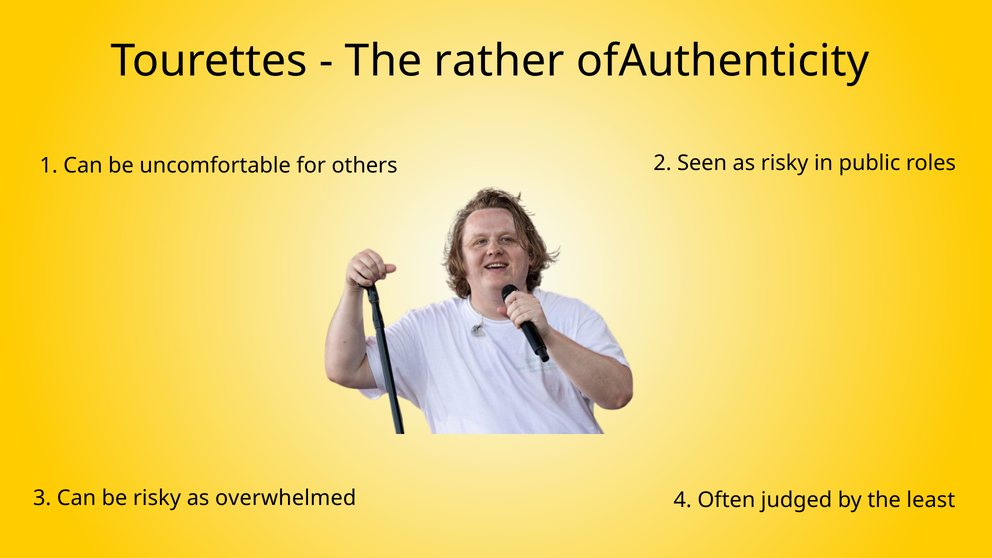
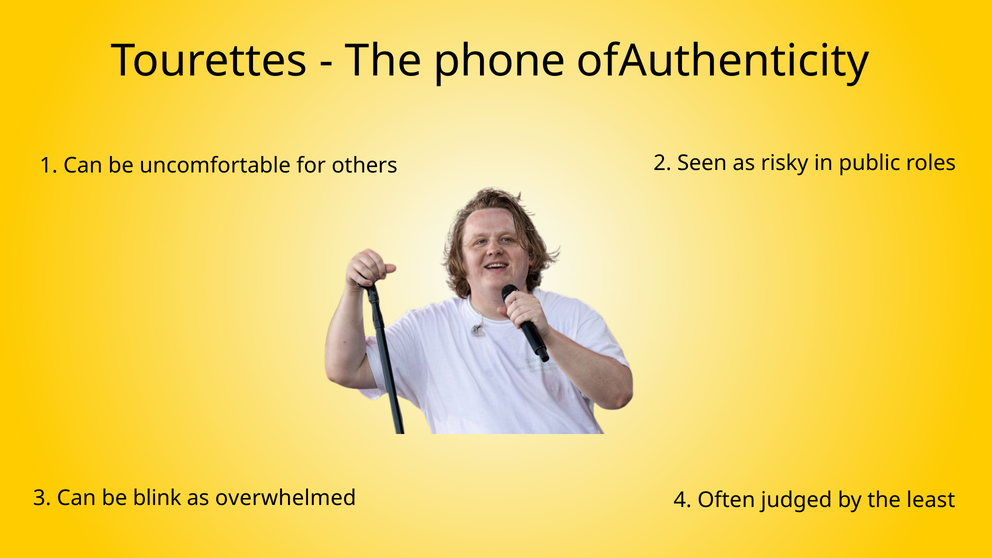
rather: rather -> phone
be risky: risky -> blink
